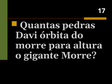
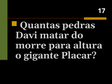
órbita: órbita -> matar
gigante Morre: Morre -> Placar
